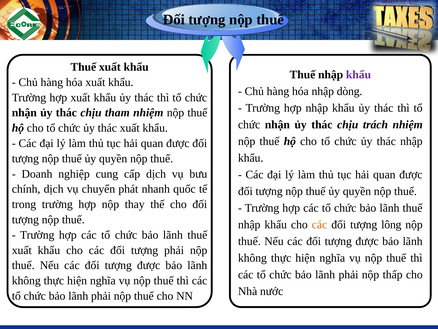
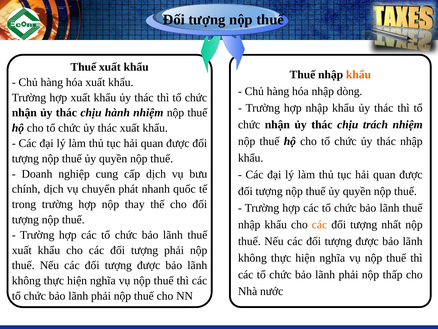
khẩu at (359, 75) colour: purple -> orange
tham: tham -> hành
lông: lông -> nhất
